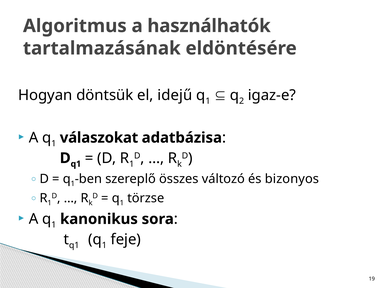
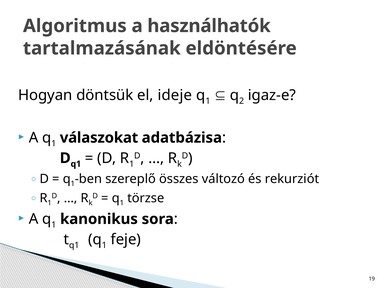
idejű: idejű -> ideje
bizonyos: bizonyos -> rekurziót
